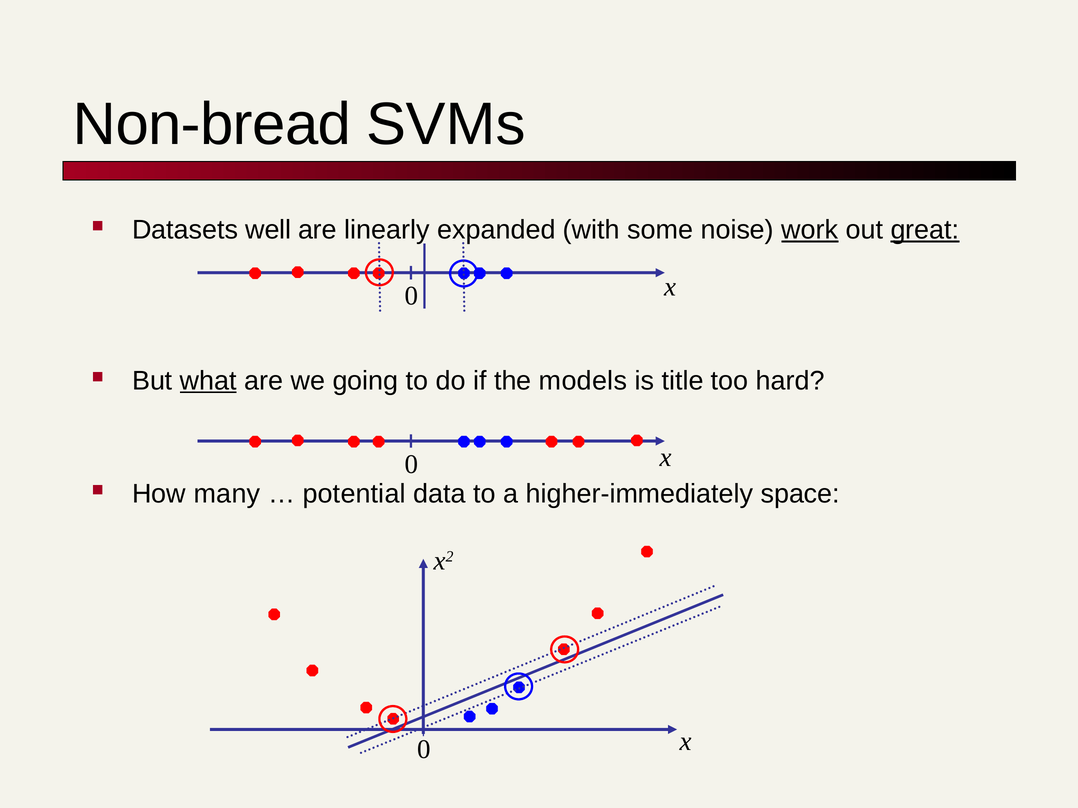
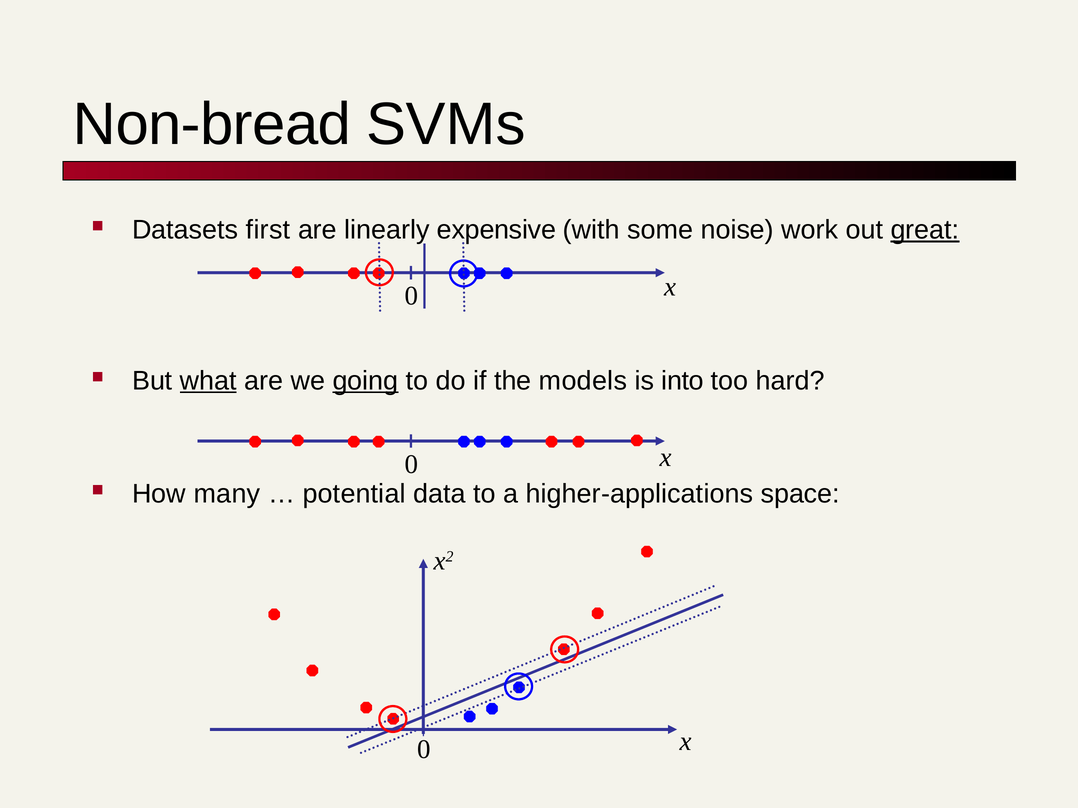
well: well -> first
expanded: expanded -> expensive
work underline: present -> none
going underline: none -> present
title: title -> into
higher-immediately: higher-immediately -> higher-applications
